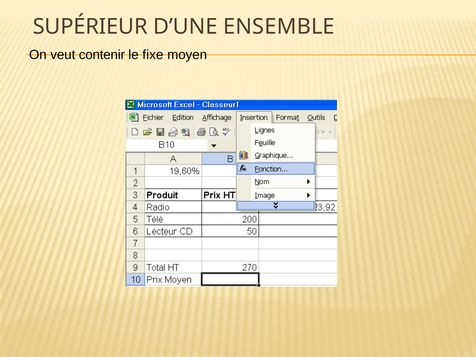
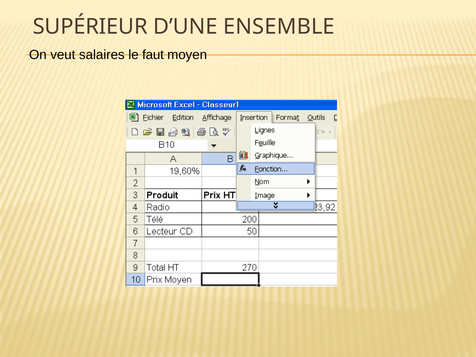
contenir: contenir -> salaires
fixe: fixe -> faut
